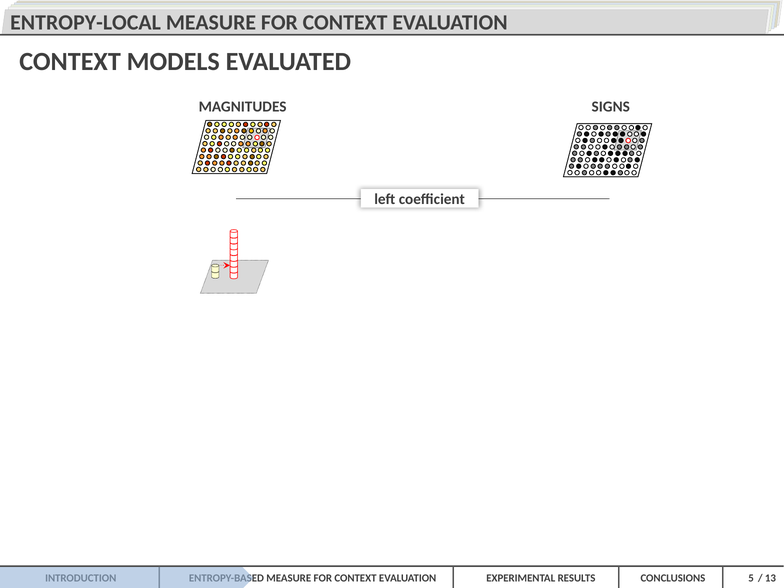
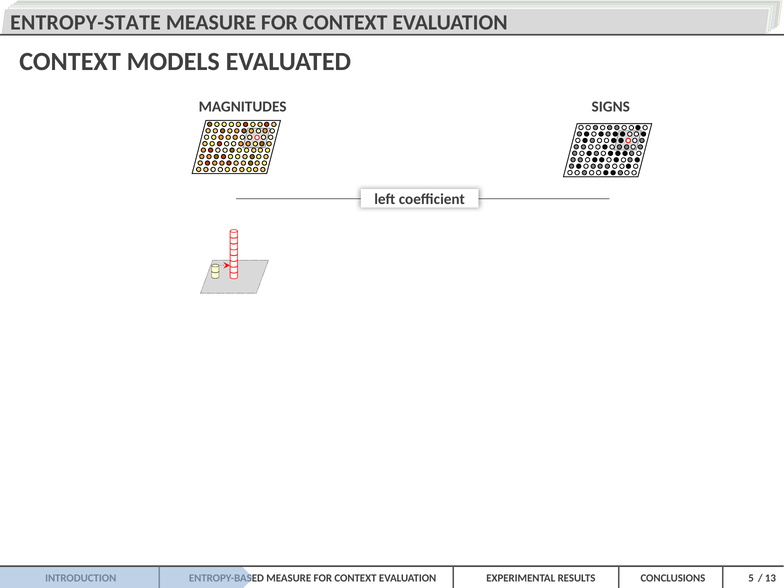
ENTROPY-LOCAL: ENTROPY-LOCAL -> ENTROPY-STATE
